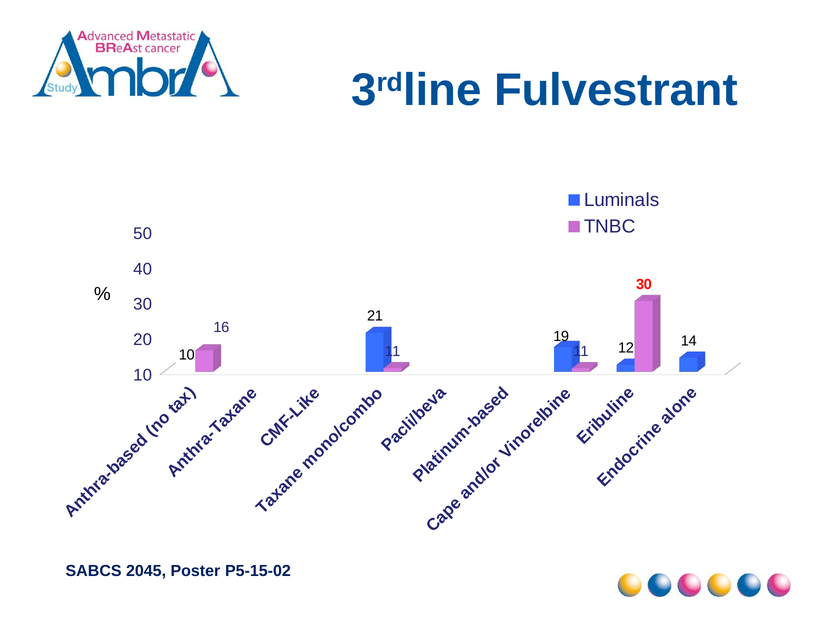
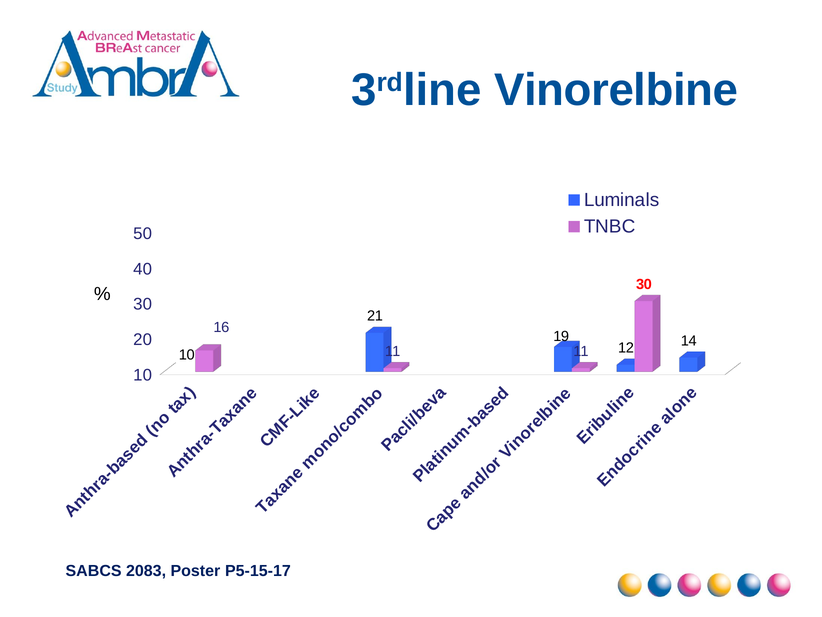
Fulvestrant: Fulvestrant -> Vinorelbine
2045: 2045 -> 2083
P5-15-02: P5-15-02 -> P5-15-17
